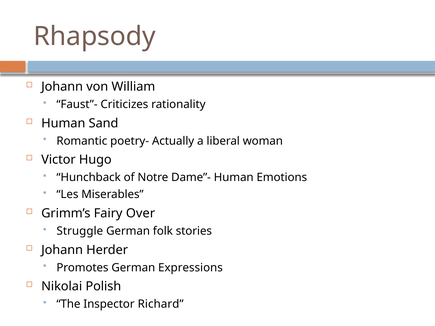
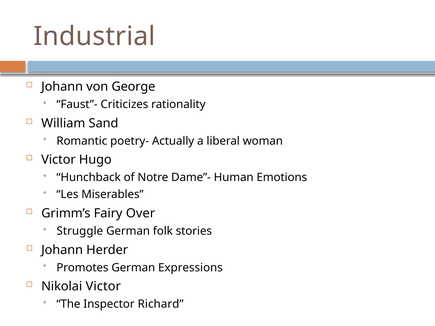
Rhapsody: Rhapsody -> Industrial
William: William -> George
Human at (63, 123): Human -> William
Nikolai Polish: Polish -> Victor
